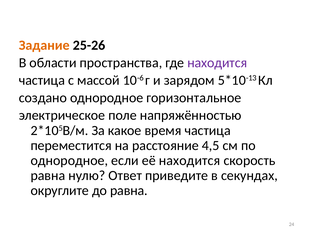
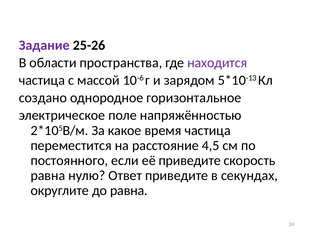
Задание colour: orange -> purple
однородное at (69, 160): однородное -> постоянного
её находится: находится -> приведите
